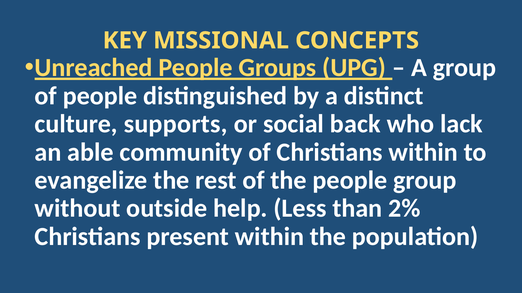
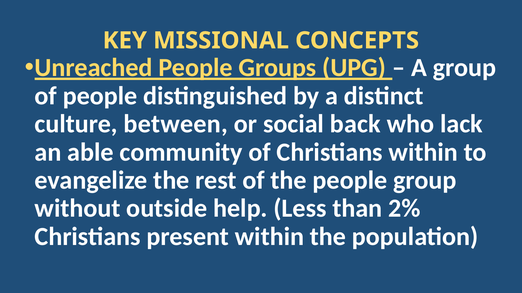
supports: supports -> between
